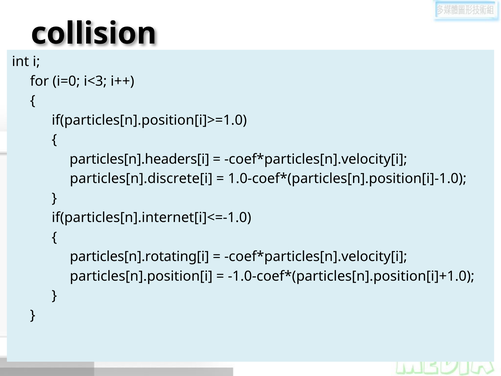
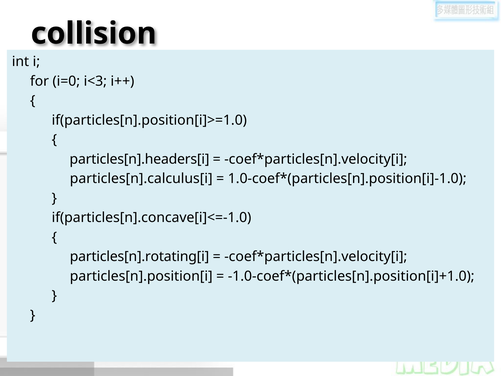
particles[n].discrete[i: particles[n].discrete[i -> particles[n].calculus[i
if(particles[n].internet[i]<=-1.0: if(particles[n].internet[i]<=-1.0 -> if(particles[n].concave[i]<=-1.0
